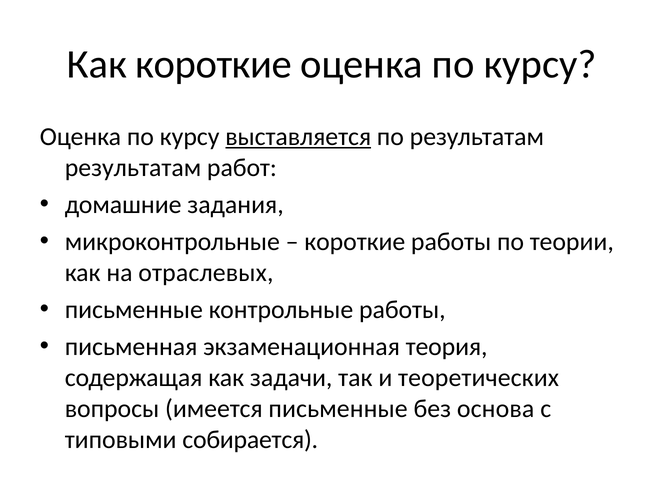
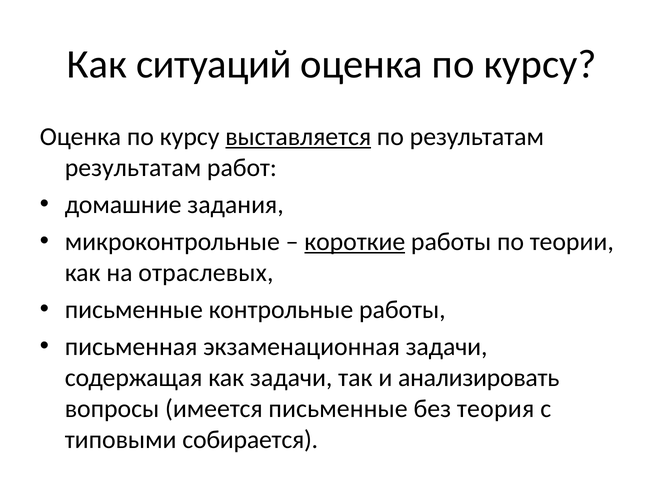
Как короткие: короткие -> ситуаций
короткие at (355, 242) underline: none -> present
экзаменационная теория: теория -> задачи
теоретических: теоретических -> анализировать
основа: основа -> теория
